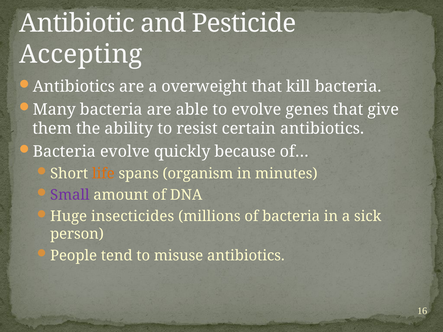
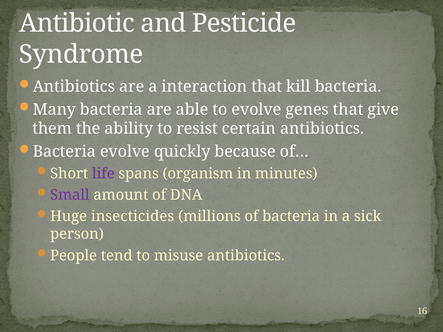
Accepting: Accepting -> Syndrome
overweight: overweight -> interaction
life colour: orange -> purple
